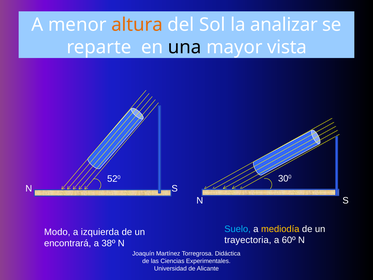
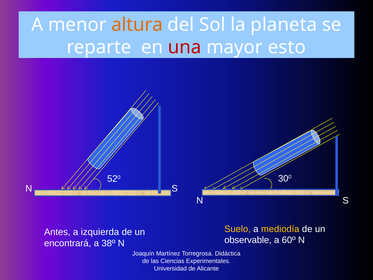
analizar: analizar -> planeta
una colour: black -> red
vista: vista -> esto
Suelo colour: light blue -> yellow
Modo: Modo -> Antes
trayectoria: trayectoria -> observable
